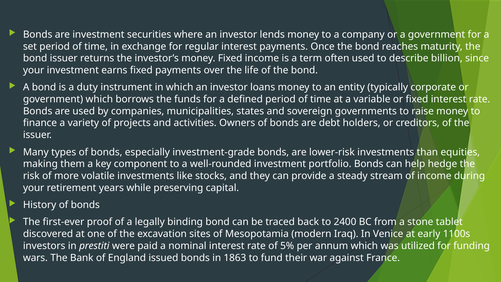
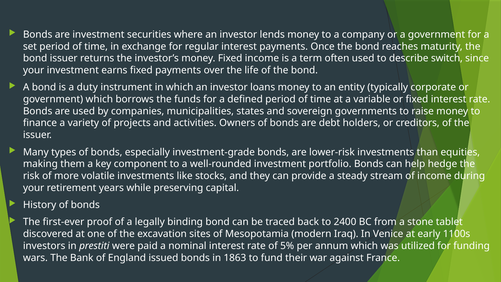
billion: billion -> switch
